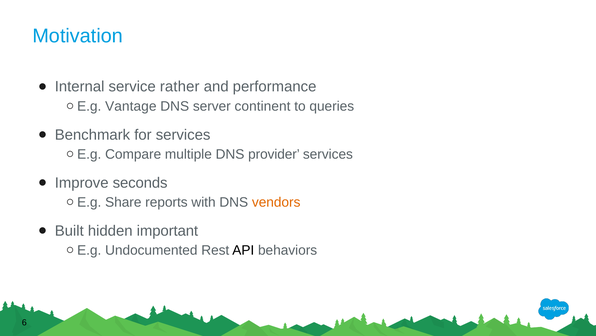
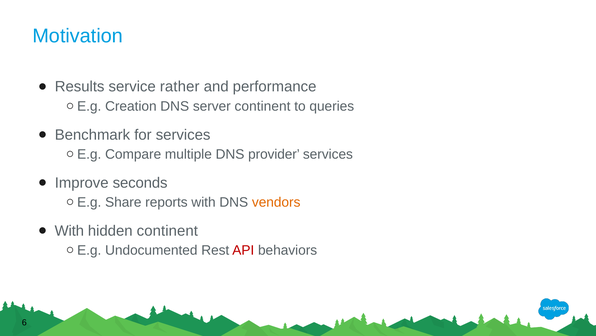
Internal: Internal -> Results
Vantage: Vantage -> Creation
Built at (69, 230): Built -> With
hidden important: important -> continent
API colour: black -> red
